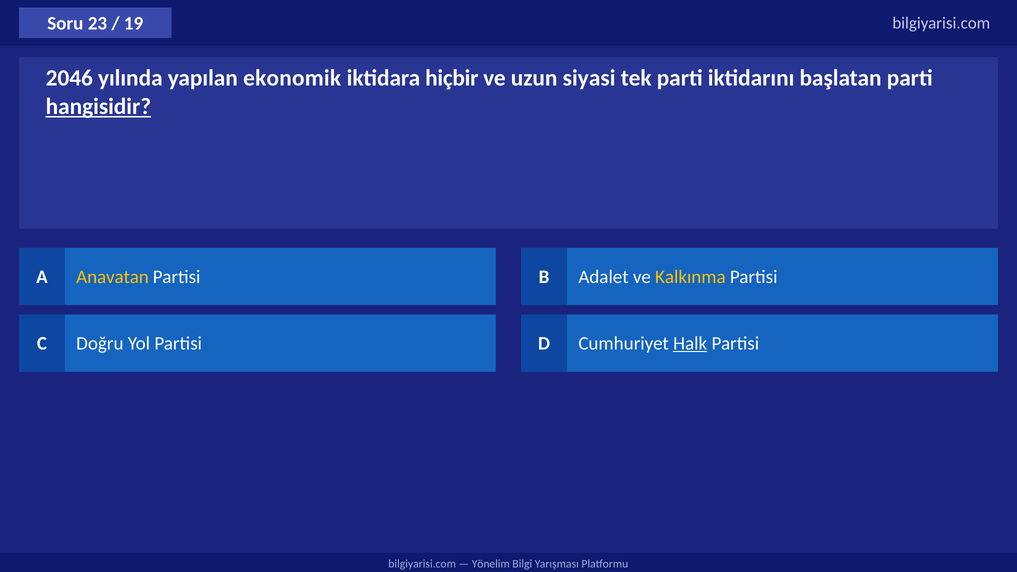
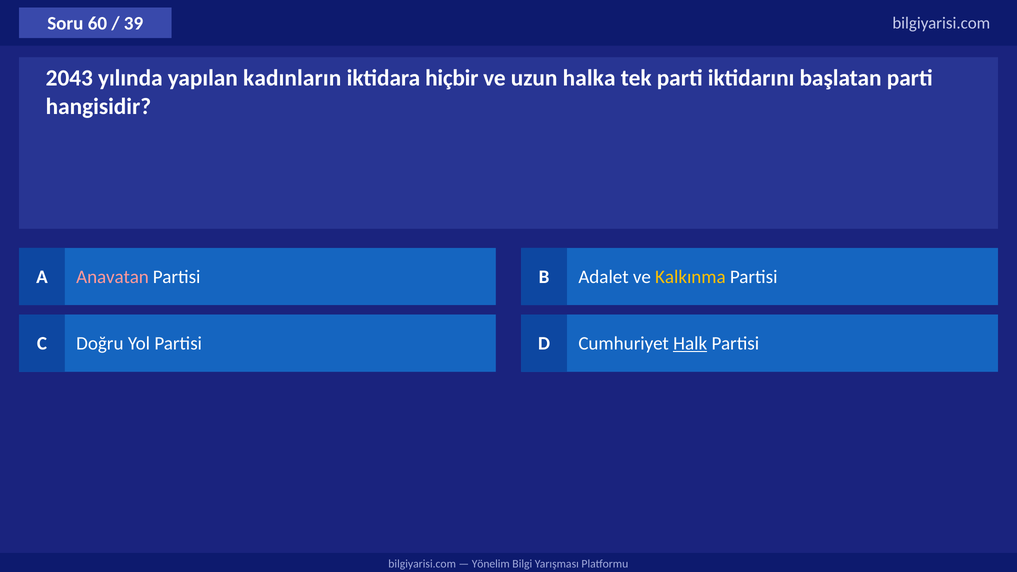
23: 23 -> 60
19: 19 -> 39
2046: 2046 -> 2043
ekonomik: ekonomik -> kadınların
siyasi: siyasi -> halka
hangisidir underline: present -> none
Anavatan colour: yellow -> pink
